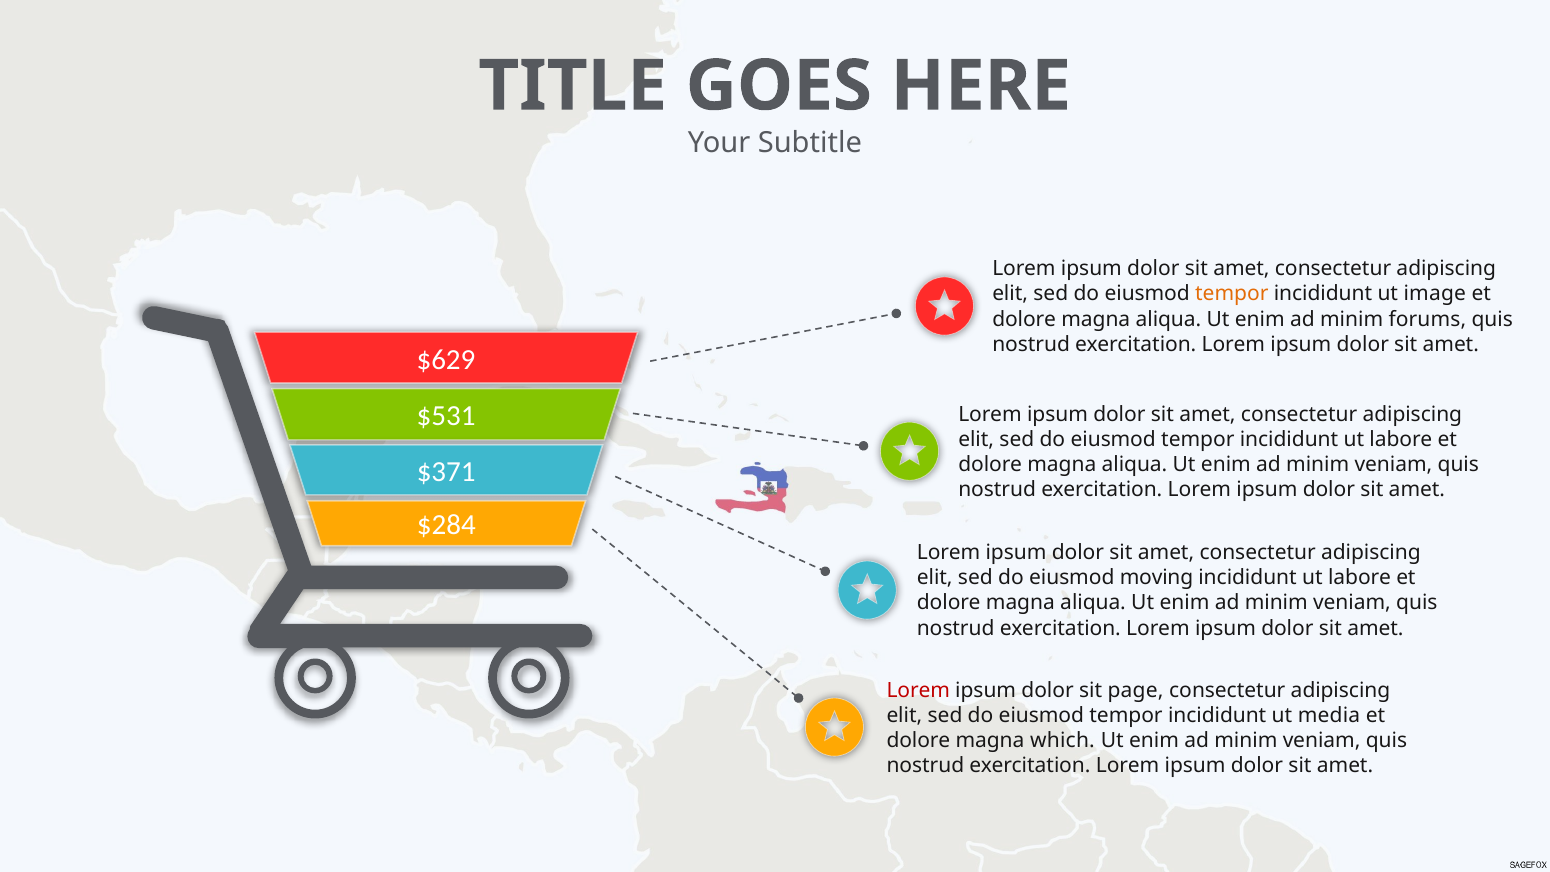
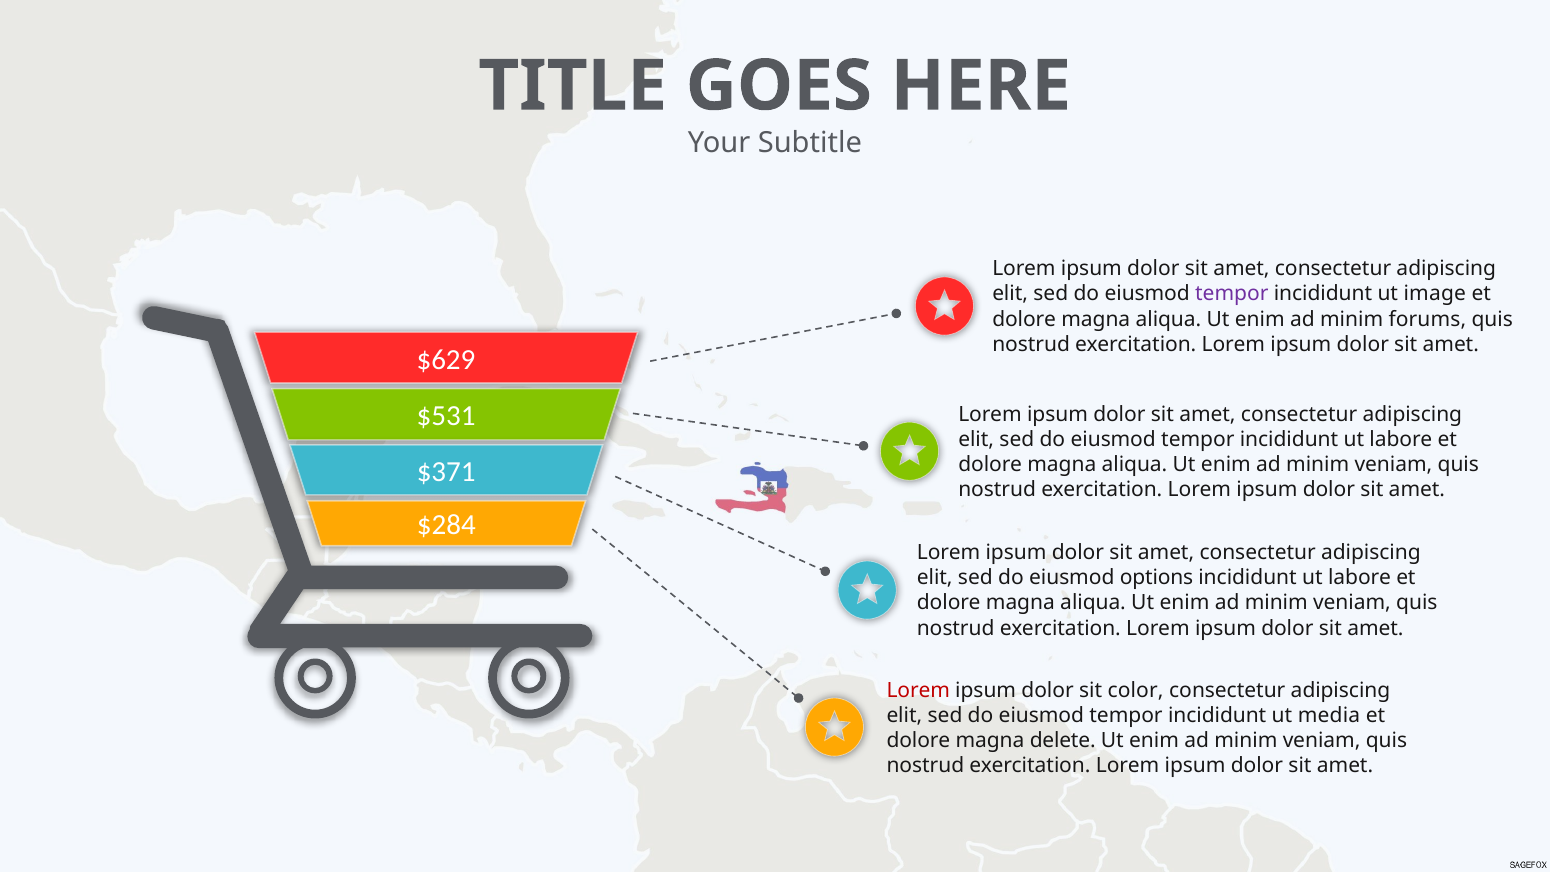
tempor at (1232, 294) colour: orange -> purple
moving: moving -> options
page: page -> color
which: which -> delete
